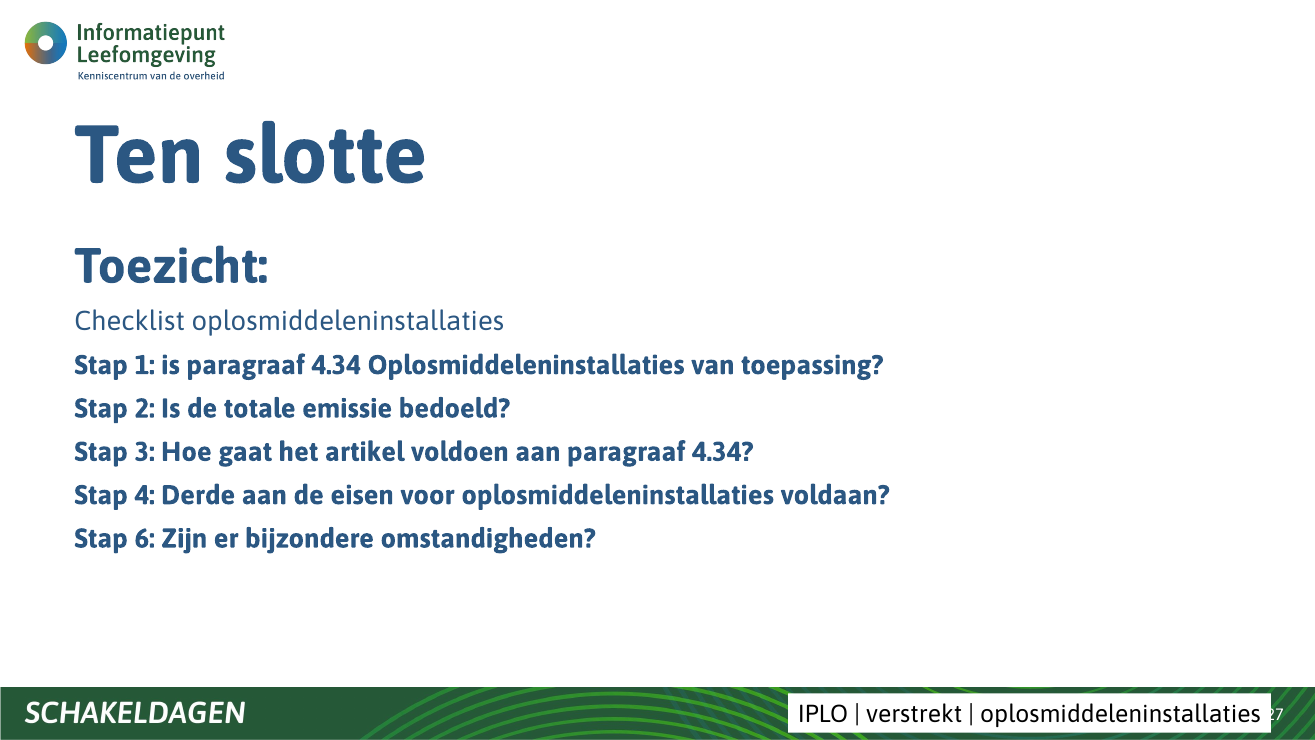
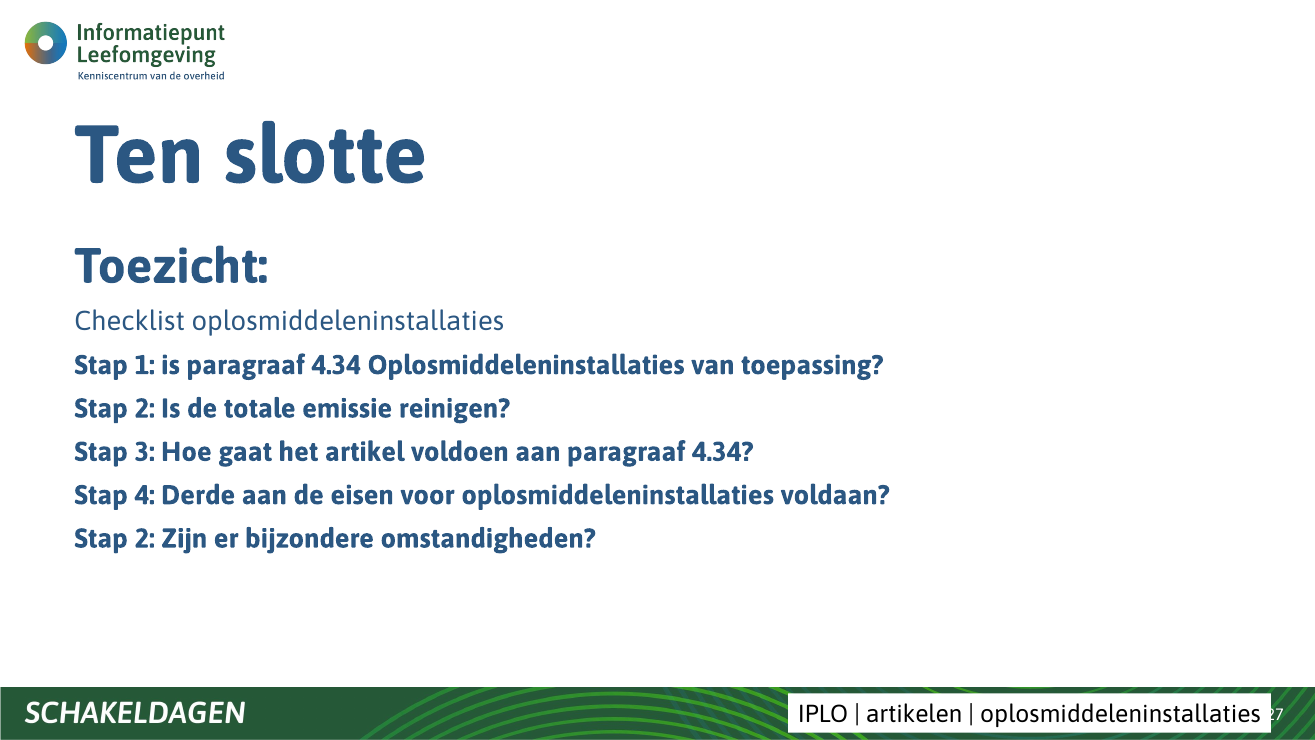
bedoeld: bedoeld -> reinigen
6 at (145, 538): 6 -> 2
verstrekt: verstrekt -> artikelen
